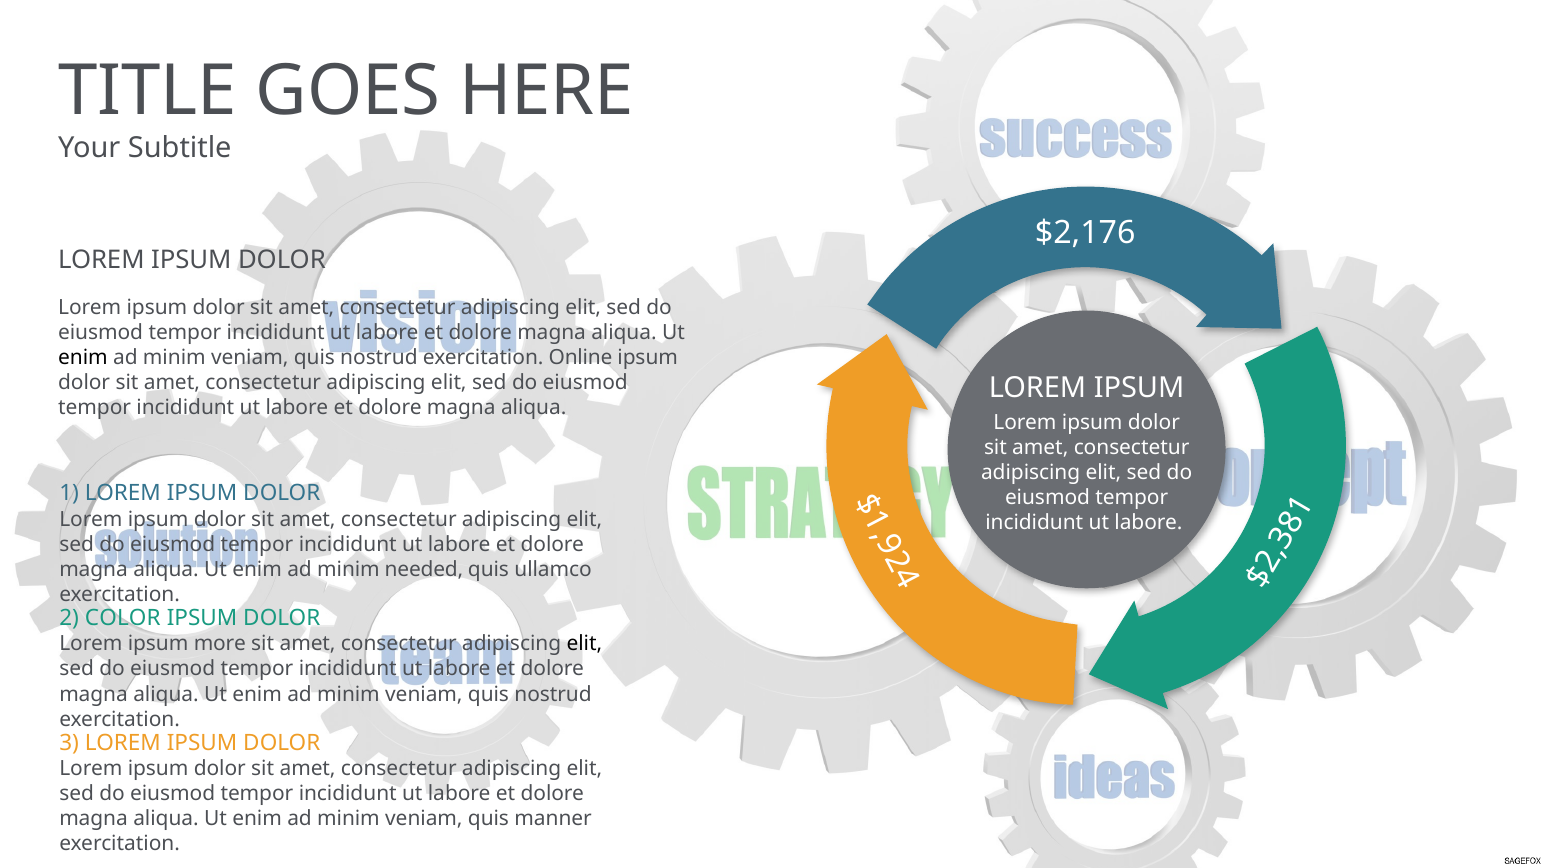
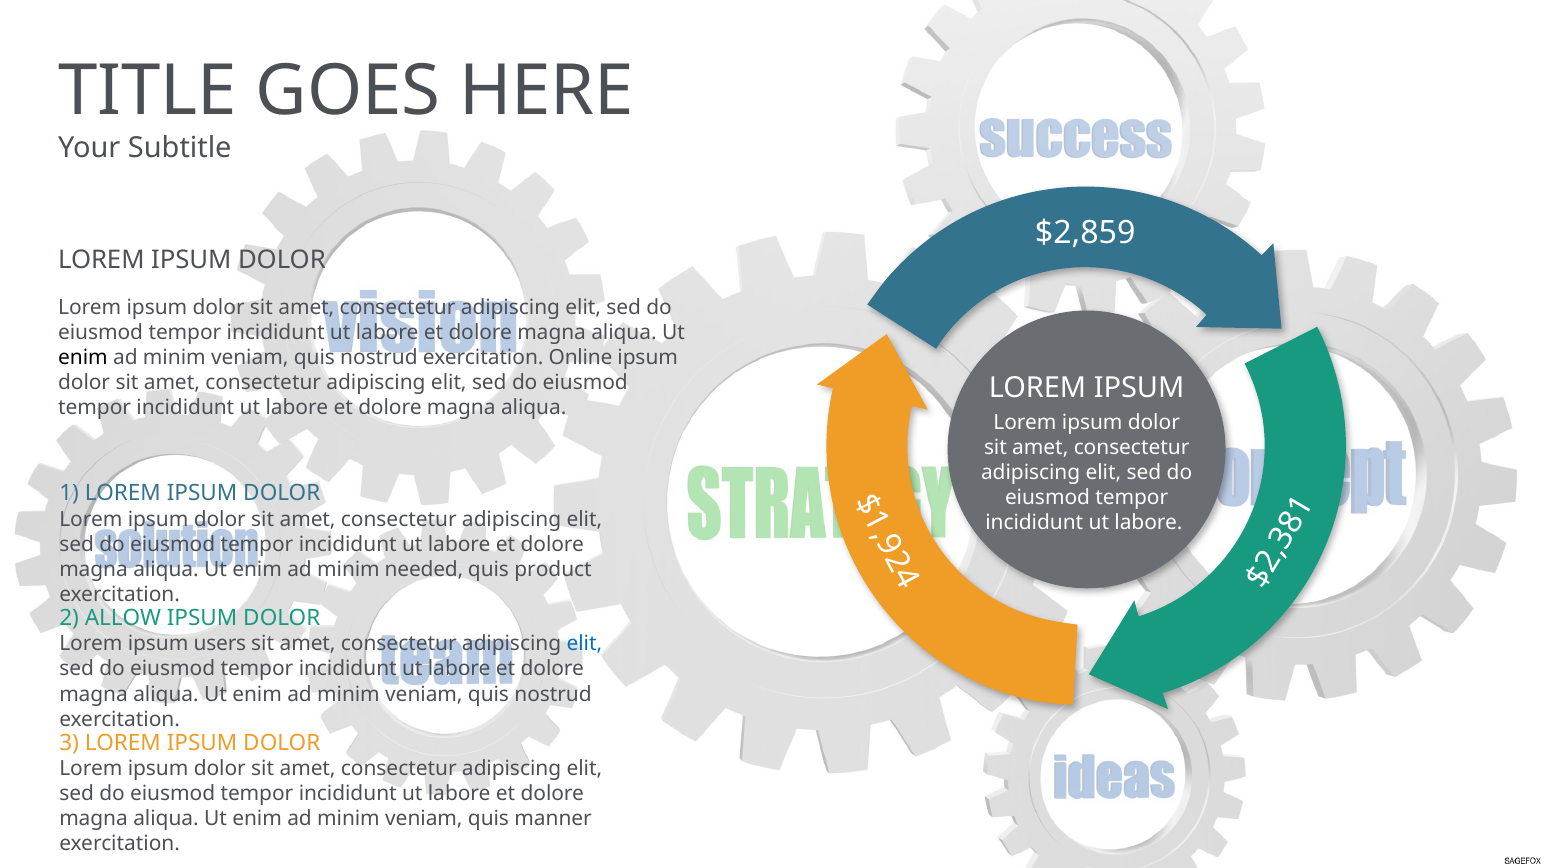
$2,176: $2,176 -> $2,859
ullamco: ullamco -> product
COLOR: COLOR -> ALLOW
more: more -> users
elit at (584, 644) colour: black -> blue
